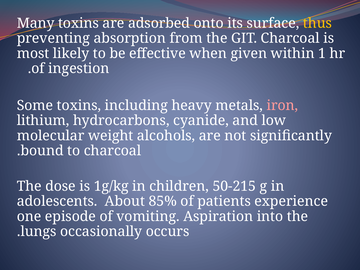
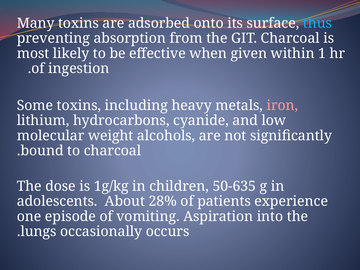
thus colour: yellow -> light blue
50-215: 50-215 -> 50-635
85%: 85% -> 28%
